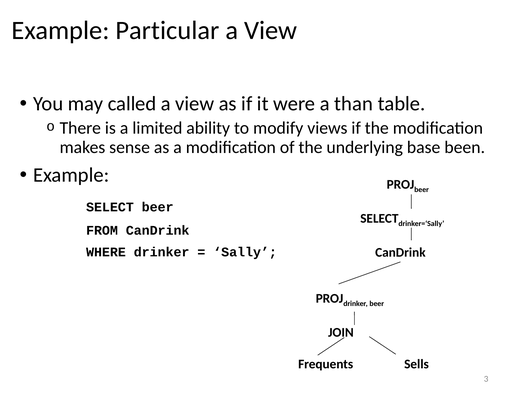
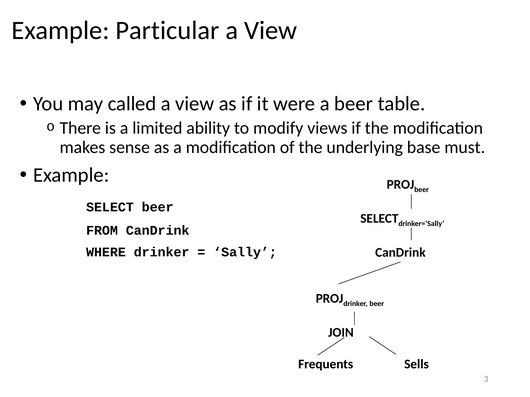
a than: than -> beer
been: been -> must
